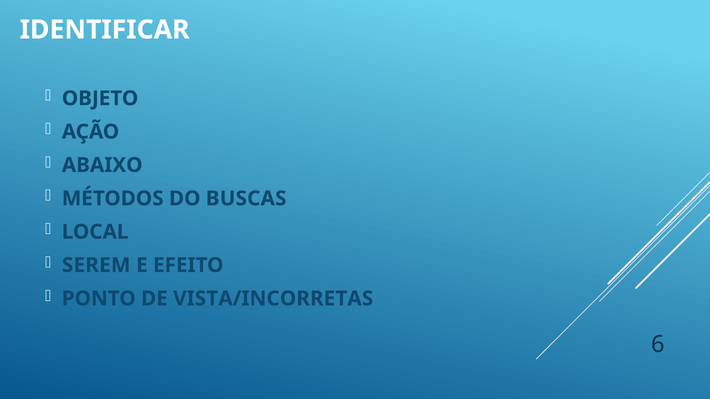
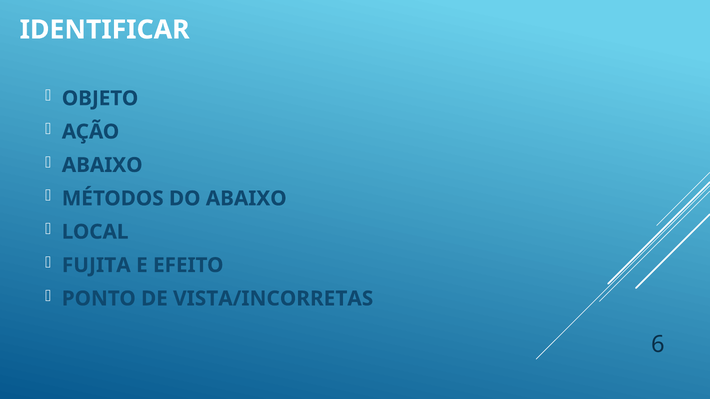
DO BUSCAS: BUSCAS -> ABAIXO
SEREM: SEREM -> FUJITA
